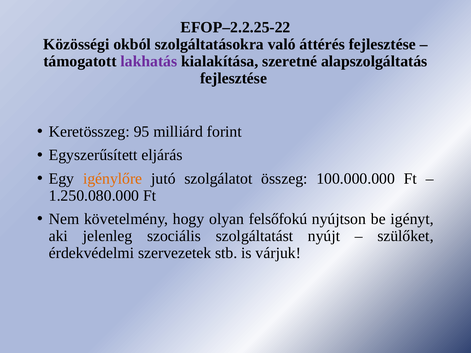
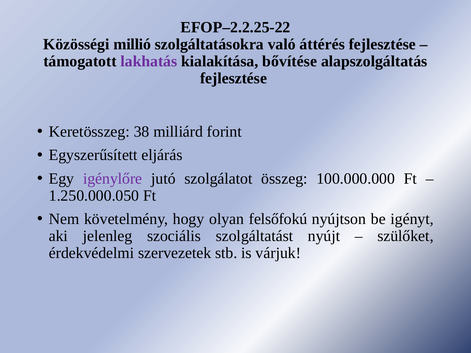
okból: okból -> millió
szeretné: szeretné -> bővítése
95: 95 -> 38
igénylőre colour: orange -> purple
1.250.080.000: 1.250.080.000 -> 1.250.000.050
